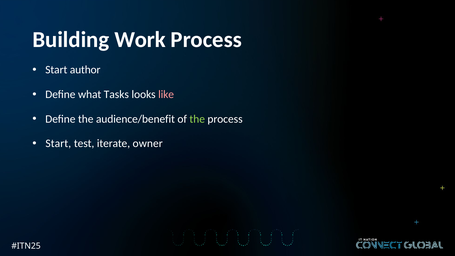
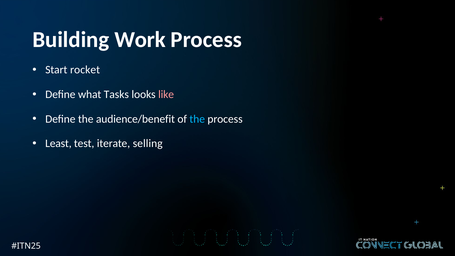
author: author -> rocket
the at (197, 119) colour: light green -> light blue
Start at (58, 143): Start -> Least
owner: owner -> selling
